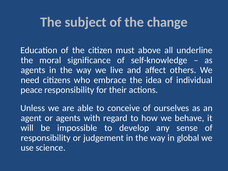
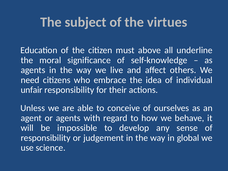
change: change -> virtues
peace: peace -> unfair
